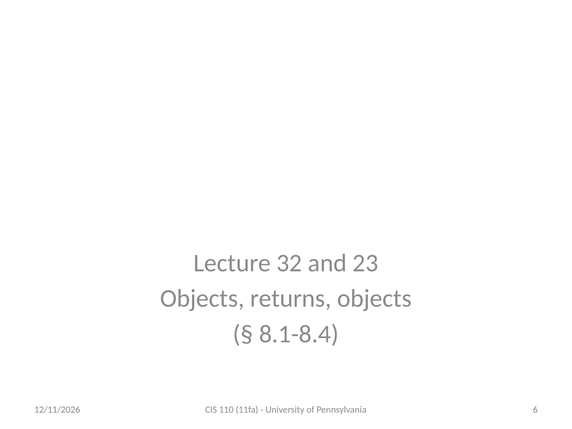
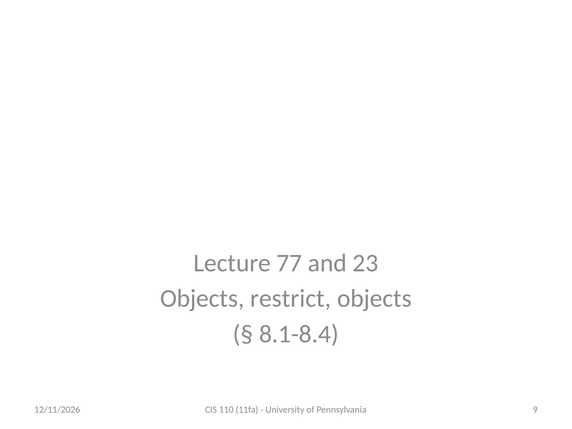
32: 32 -> 77
returns: returns -> restrict
6: 6 -> 9
